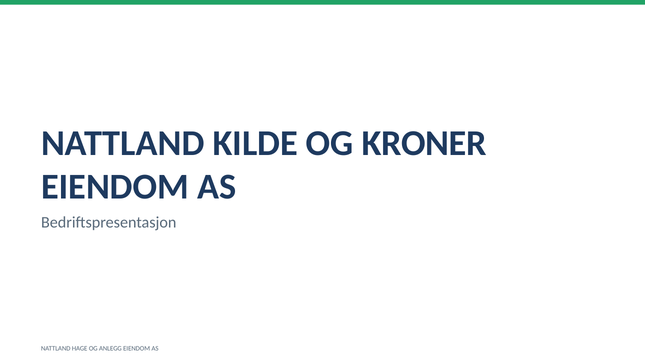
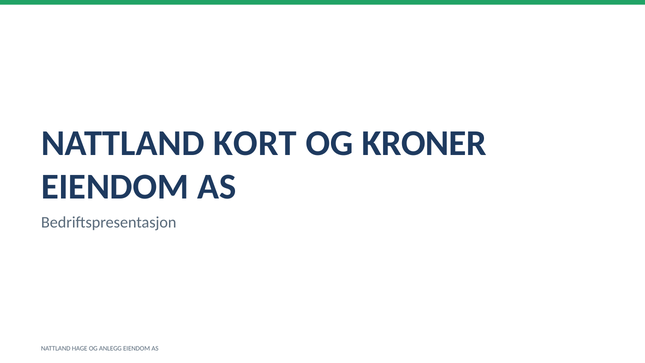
KILDE: KILDE -> KORT
